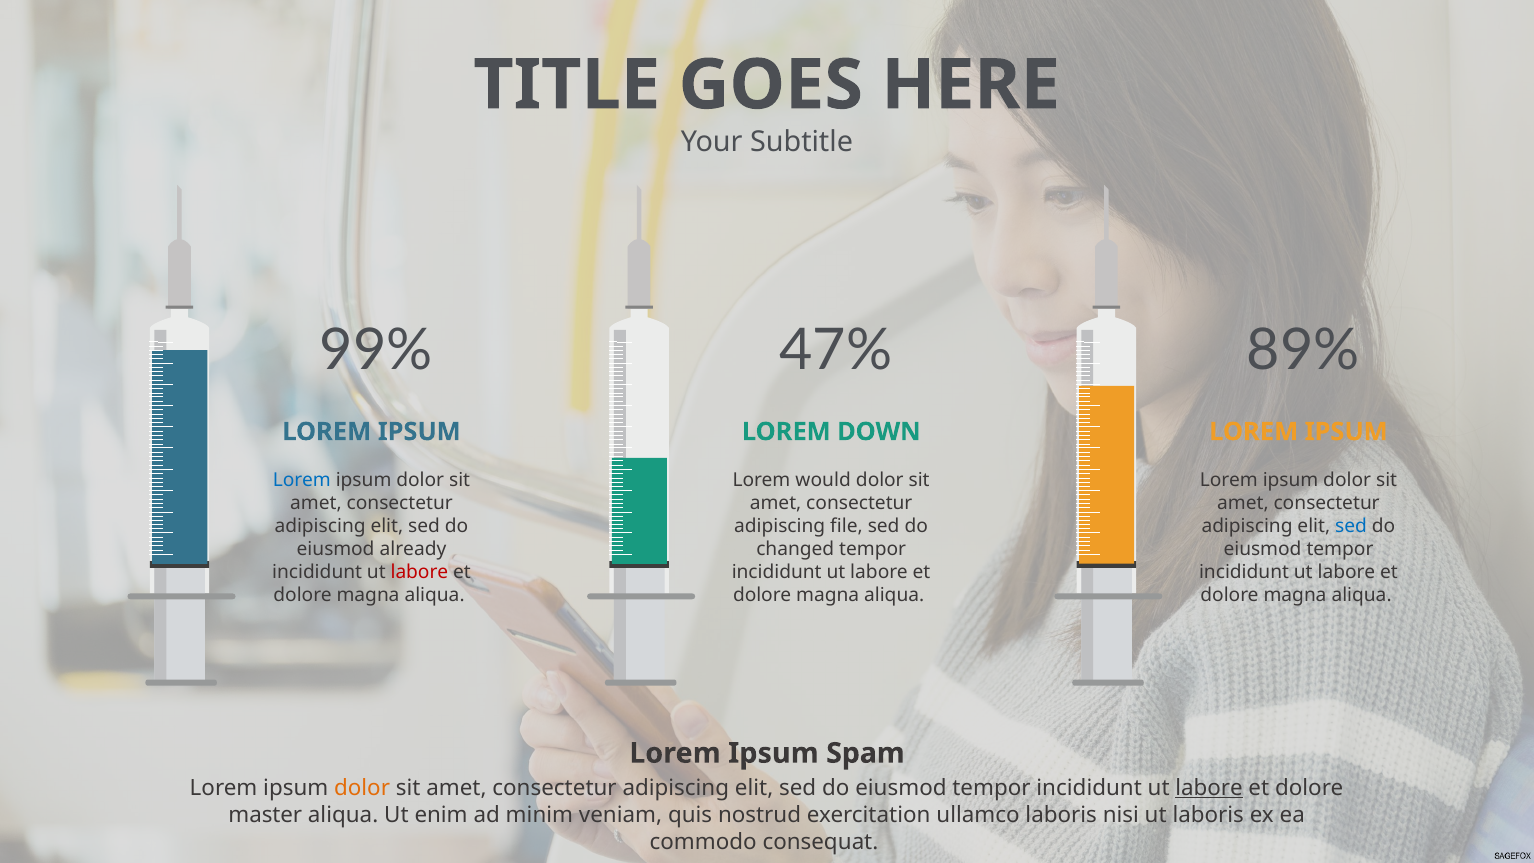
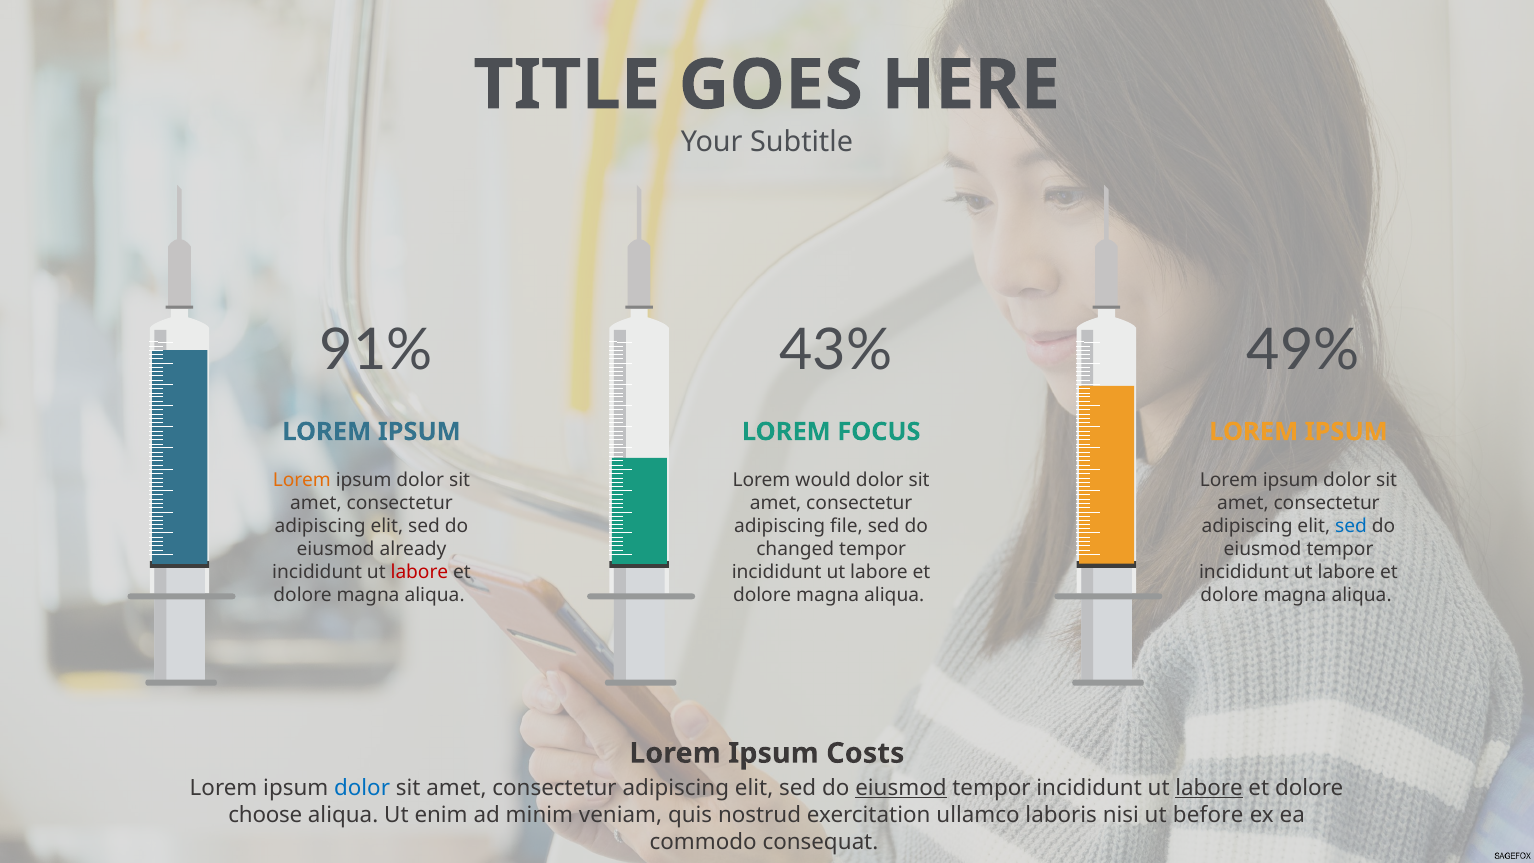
99%: 99% -> 91%
47%: 47% -> 43%
89%: 89% -> 49%
DOWN: DOWN -> FOCUS
Lorem at (302, 480) colour: blue -> orange
Spam: Spam -> Costs
dolor at (362, 788) colour: orange -> blue
eiusmod at (901, 788) underline: none -> present
master: master -> choose
ut laboris: laboris -> before
